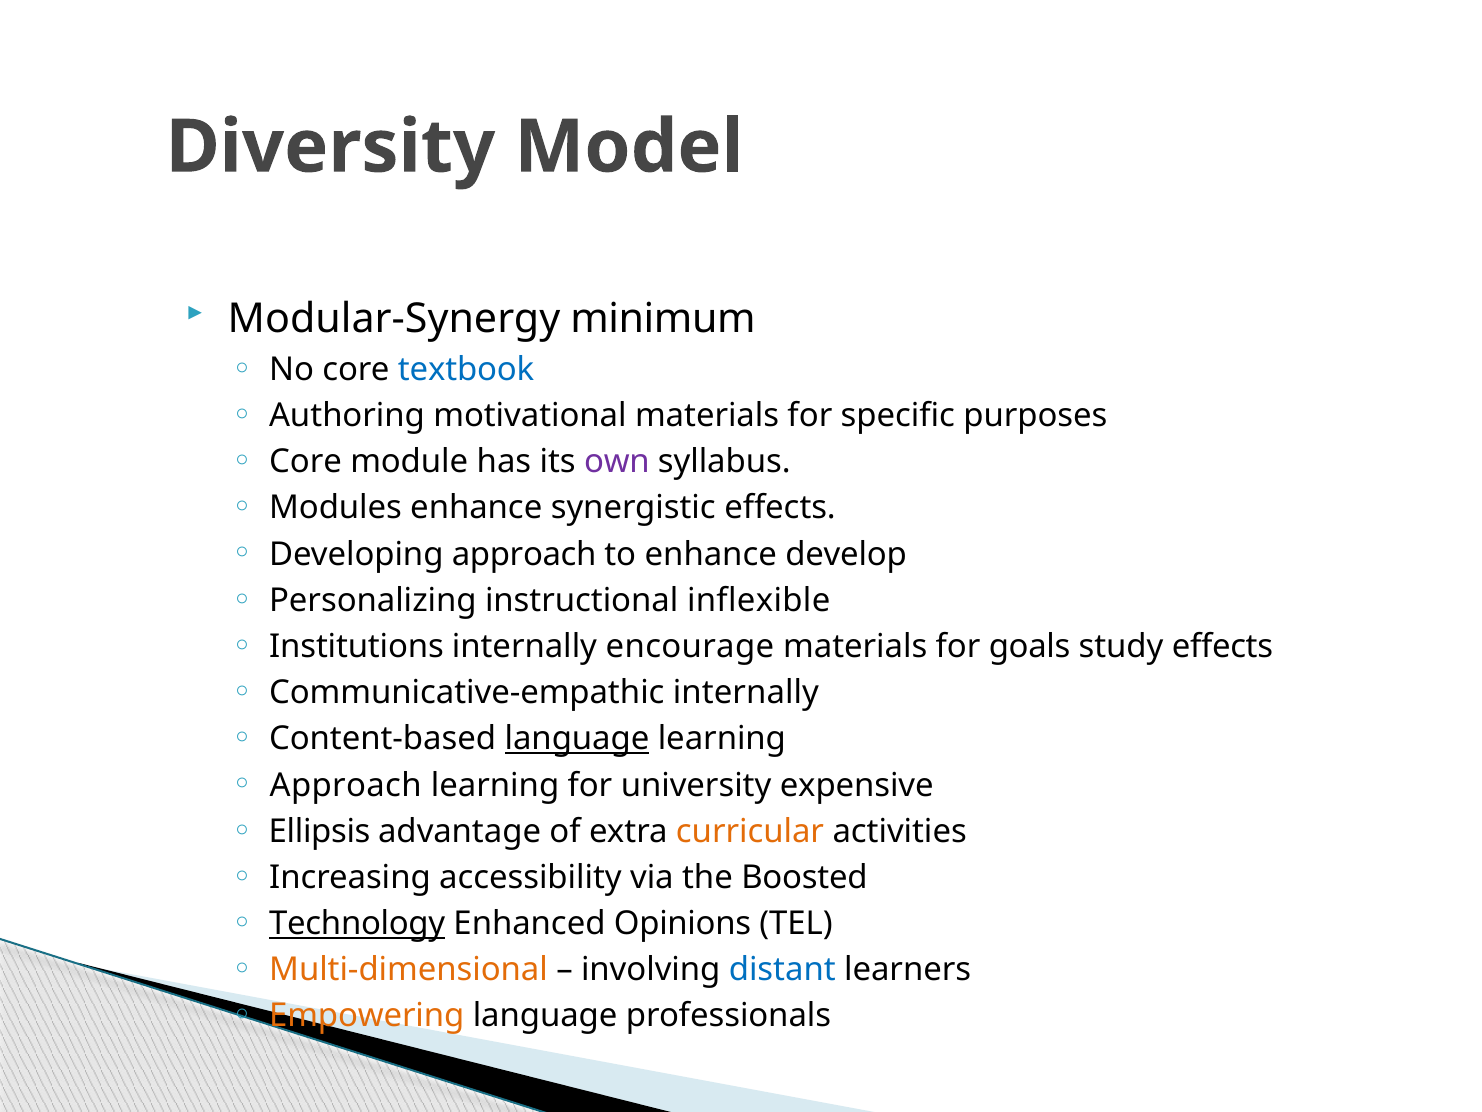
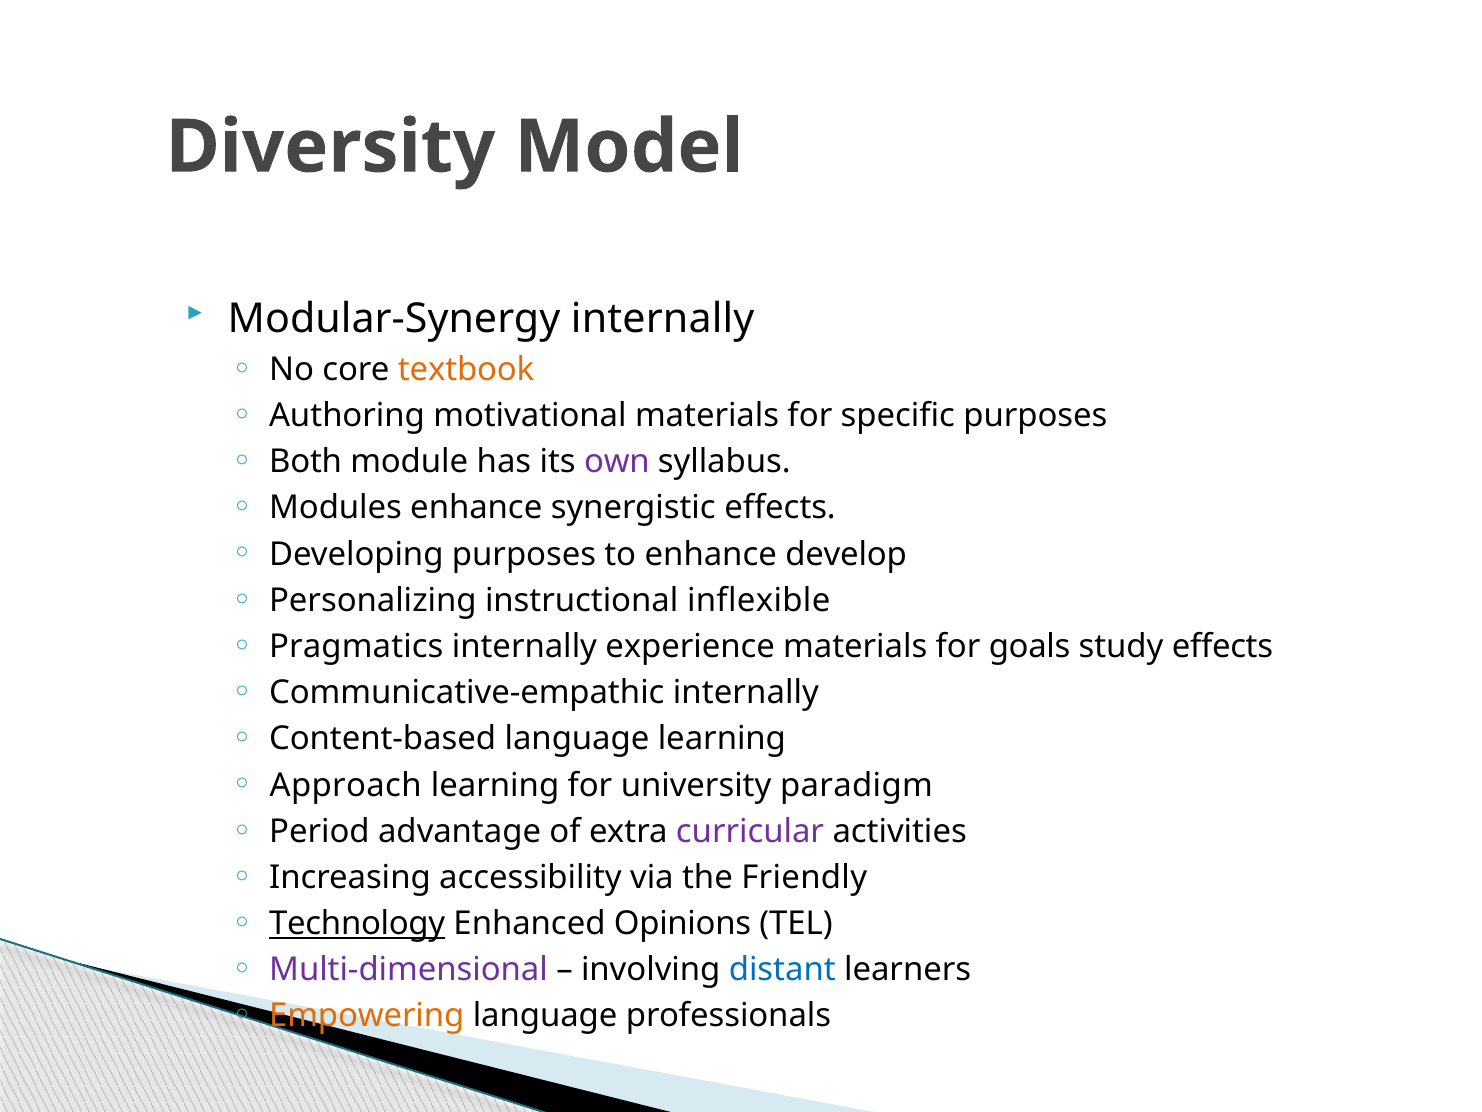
Modular-Synergy minimum: minimum -> internally
textbook colour: blue -> orange
Core at (306, 462): Core -> Both
Developing approach: approach -> purposes
Institutions: Institutions -> Pragmatics
encourage: encourage -> experience
language at (577, 739) underline: present -> none
expensive: expensive -> paradigm
Ellipsis: Ellipsis -> Period
curricular colour: orange -> purple
Boosted: Boosted -> Friendly
Multi-dimensional colour: orange -> purple
